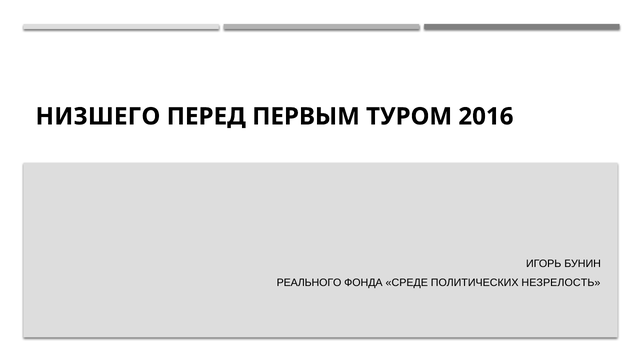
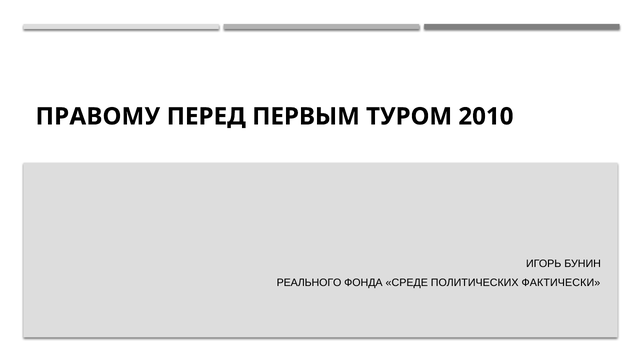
НИЗШЕГО: НИЗШЕГО -> ПРАВОМУ
2016: 2016 -> 2010
НЕЗРЕЛОСТЬ: НЕЗРЕЛОСТЬ -> ФАКТИЧЕСКИ
